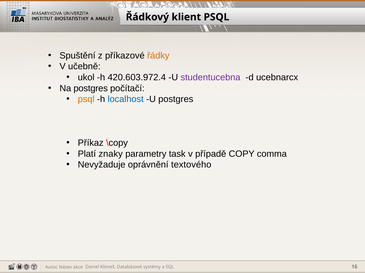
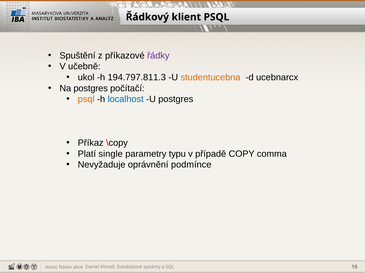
řádky colour: orange -> purple
420.603.972.4: 420.603.972.4 -> 194.797.811.3
studentucebna colour: purple -> orange
znaky: znaky -> single
task: task -> typu
textového: textového -> podmínce
